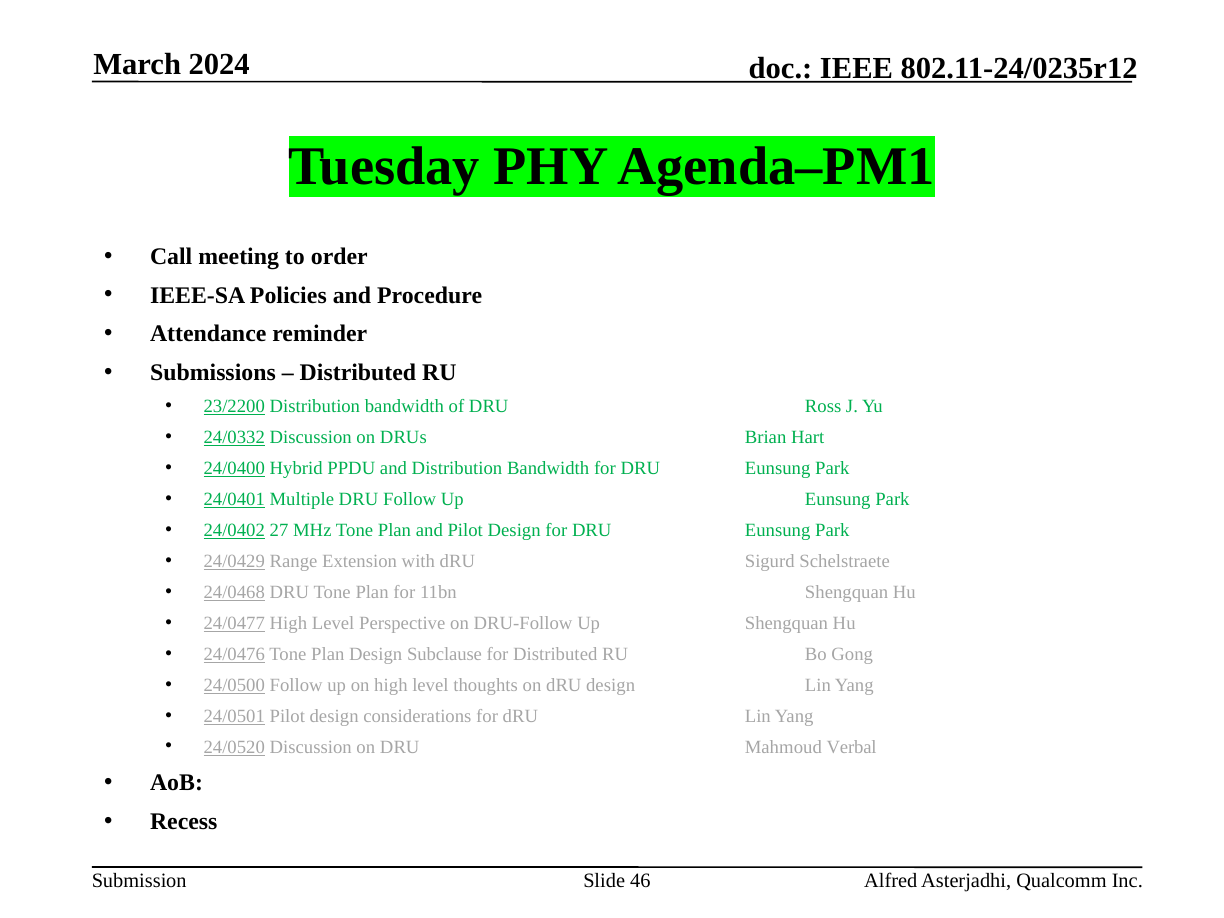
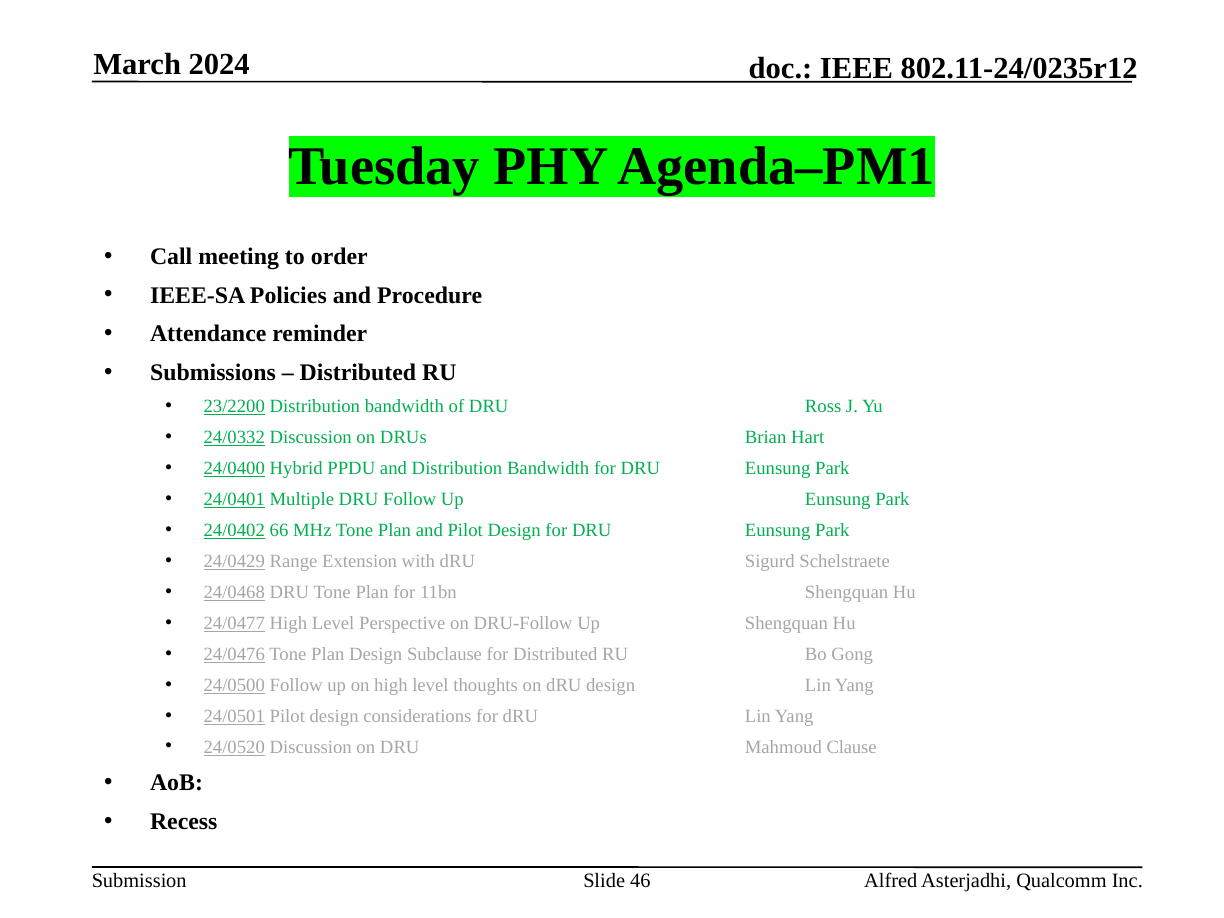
27: 27 -> 66
Verbal: Verbal -> Clause
